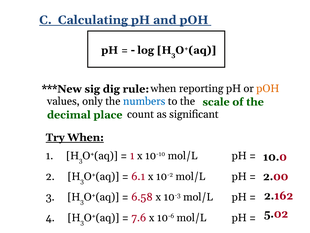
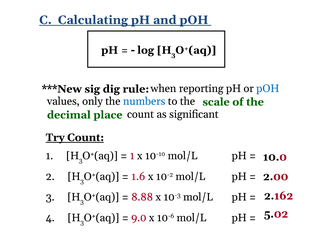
pOH at (268, 88) colour: orange -> blue
Try When: When -> Count
6.1: 6.1 -> 1.6
6.58: 6.58 -> 8.88
7.6: 7.6 -> 9.0
